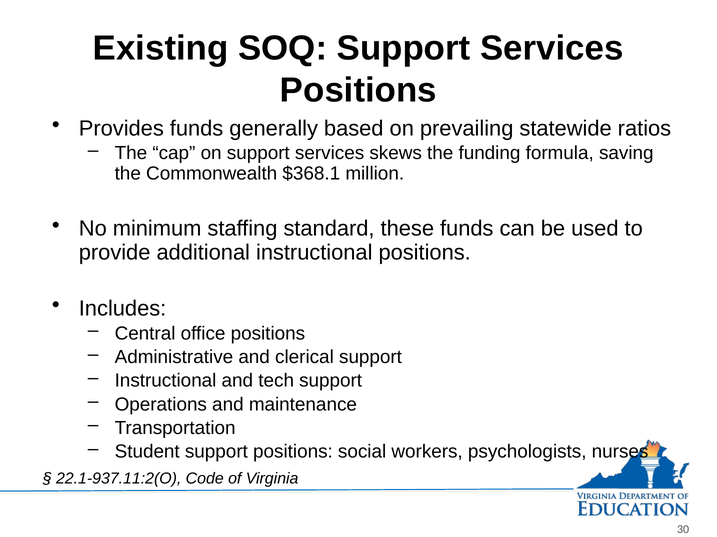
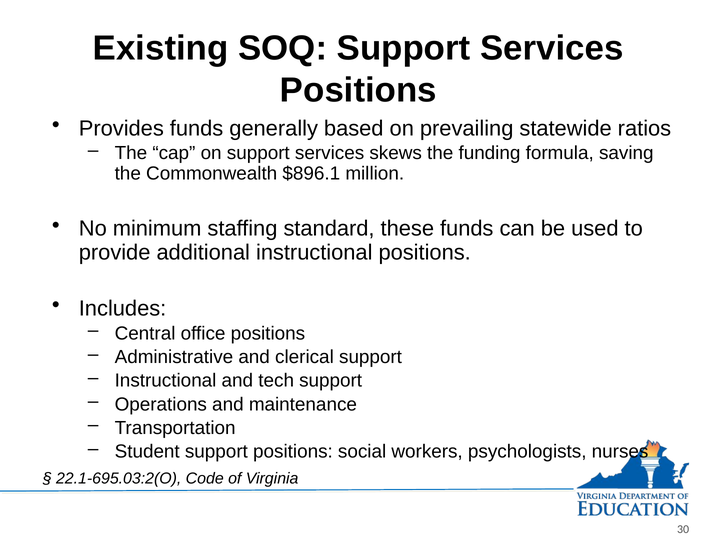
$368.1: $368.1 -> $896.1
22.1-937.11:2(O: 22.1-937.11:2(O -> 22.1-695.03:2(O
